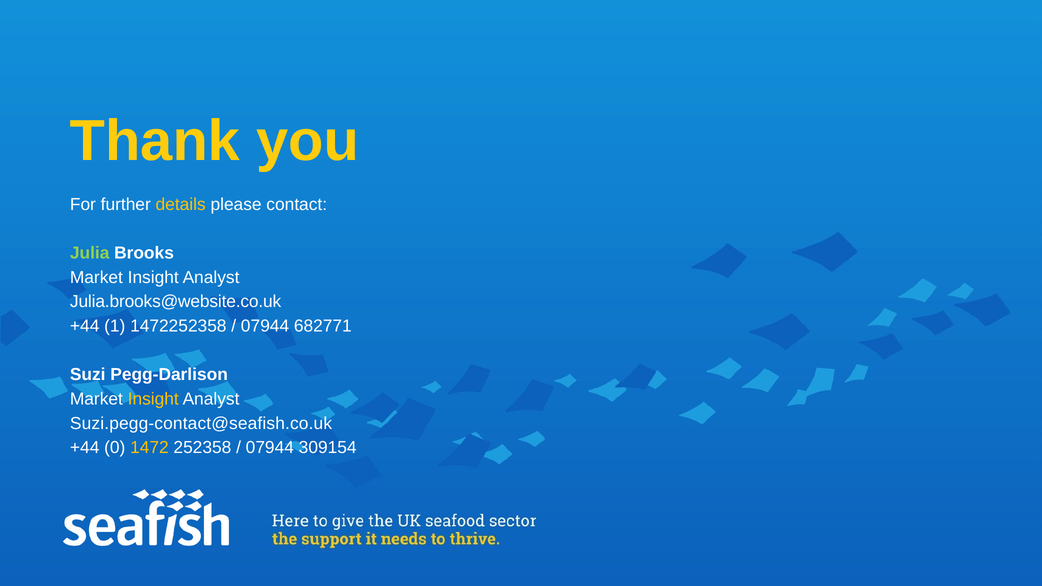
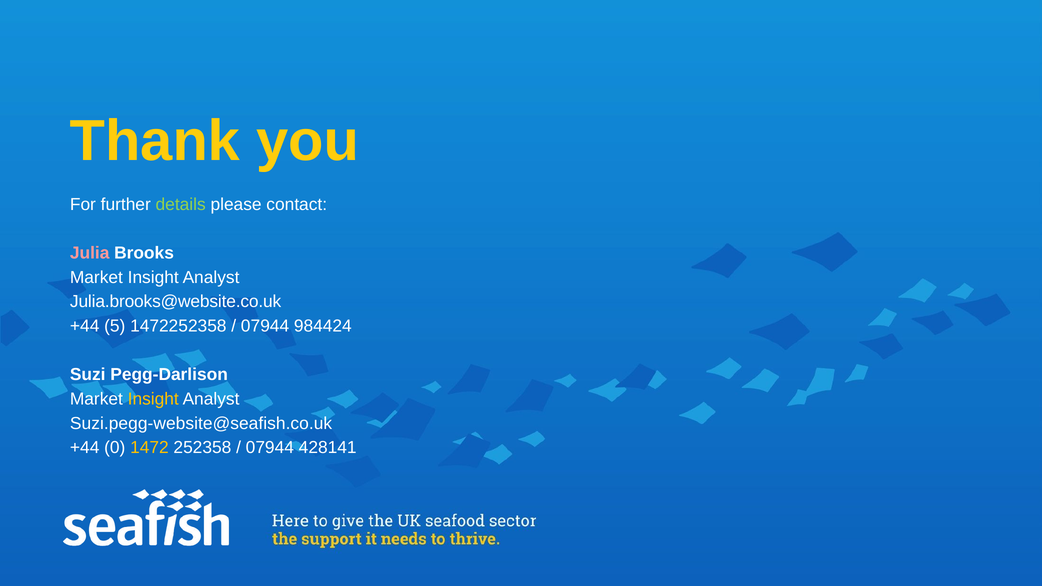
details colour: yellow -> light green
Julia colour: light green -> pink
1: 1 -> 5
682771: 682771 -> 984424
Suzi.pegg-contact@seafish.co.uk: Suzi.pegg-contact@seafish.co.uk -> Suzi.pegg-website@seafish.co.uk
309154: 309154 -> 428141
